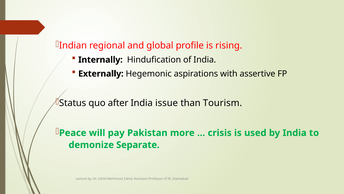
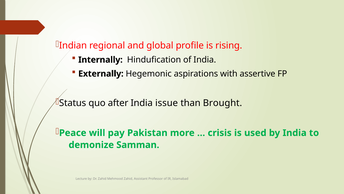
Tourism: Tourism -> Brought
Separate: Separate -> Samman
